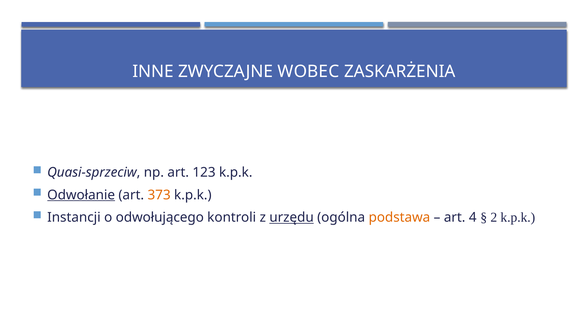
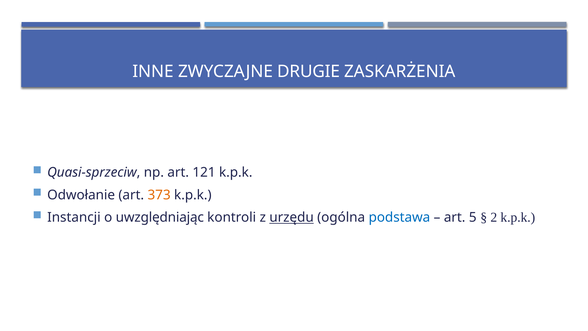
WOBEC: WOBEC -> DRUGIE
123: 123 -> 121
Odwołanie underline: present -> none
odwołującego: odwołującego -> uwzględniając
podstawa colour: orange -> blue
4: 4 -> 5
